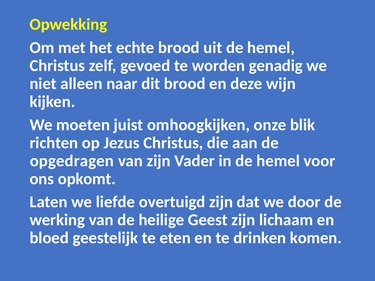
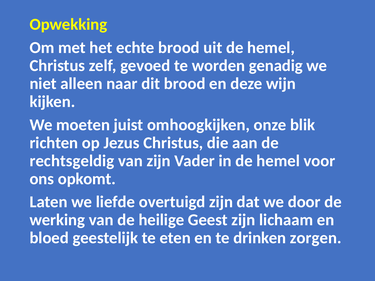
opgedragen: opgedragen -> rechtsgeldig
komen: komen -> zorgen
